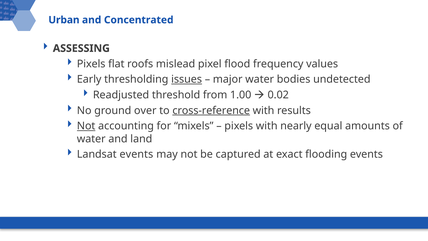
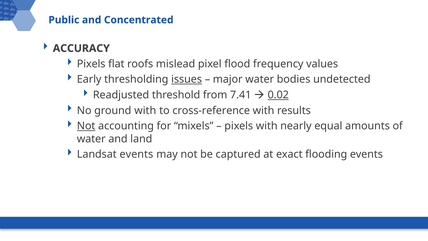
Urban: Urban -> Public
ASSESSING: ASSESSING -> ACCURACY
1.00: 1.00 -> 7.41
0.02 underline: none -> present
ground over: over -> with
cross-reference underline: present -> none
